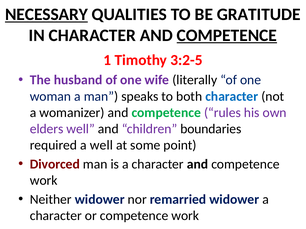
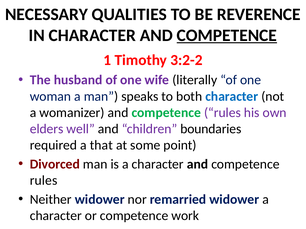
NECESSARY underline: present -> none
GRATITUDE: GRATITUDE -> REVERENCE
3:2-5: 3:2-5 -> 3:2-2
a well: well -> that
work at (44, 181): work -> rules
